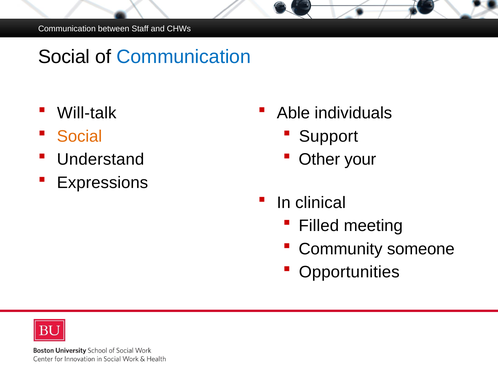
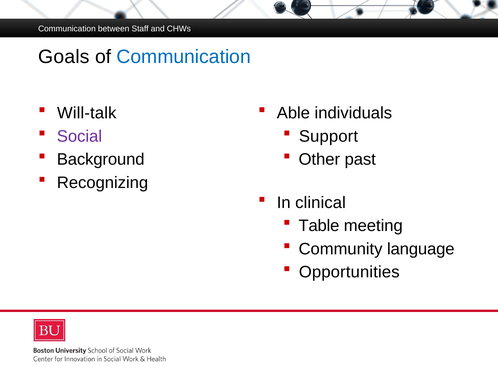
Social at (64, 57): Social -> Goals
Social at (79, 136) colour: orange -> purple
Understand: Understand -> Background
your: your -> past
Expressions: Expressions -> Recognizing
Filled: Filled -> Table
someone: someone -> language
